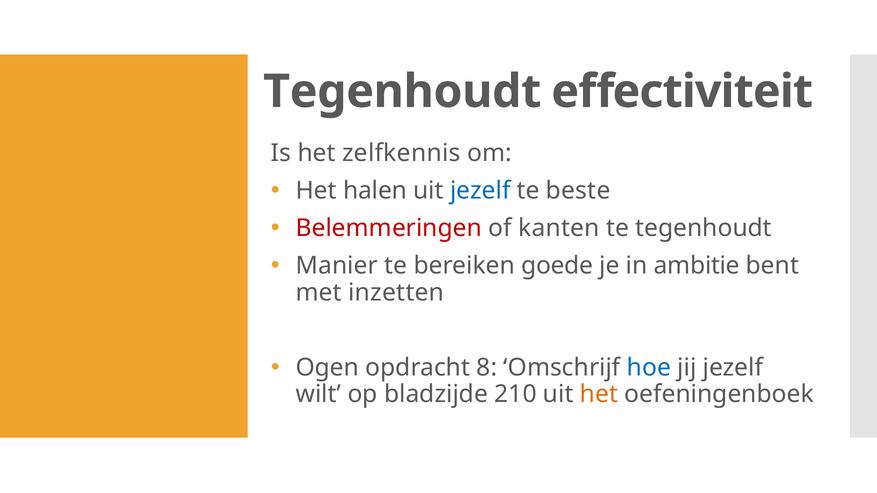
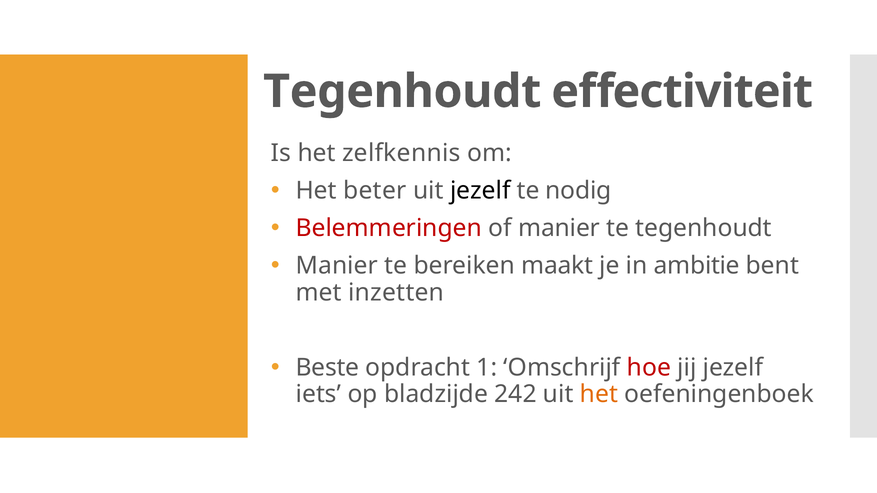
halen: halen -> beter
jezelf at (480, 191) colour: blue -> black
beste: beste -> nodig
of kanten: kanten -> manier
goede: goede -> maakt
Ogen: Ogen -> Beste
8: 8 -> 1
hoe colour: blue -> red
wilt: wilt -> iets
210: 210 -> 242
